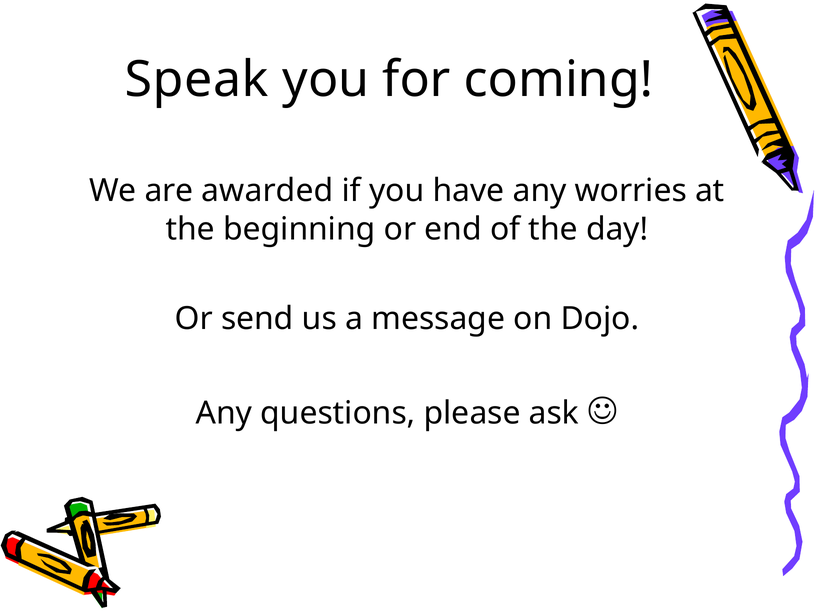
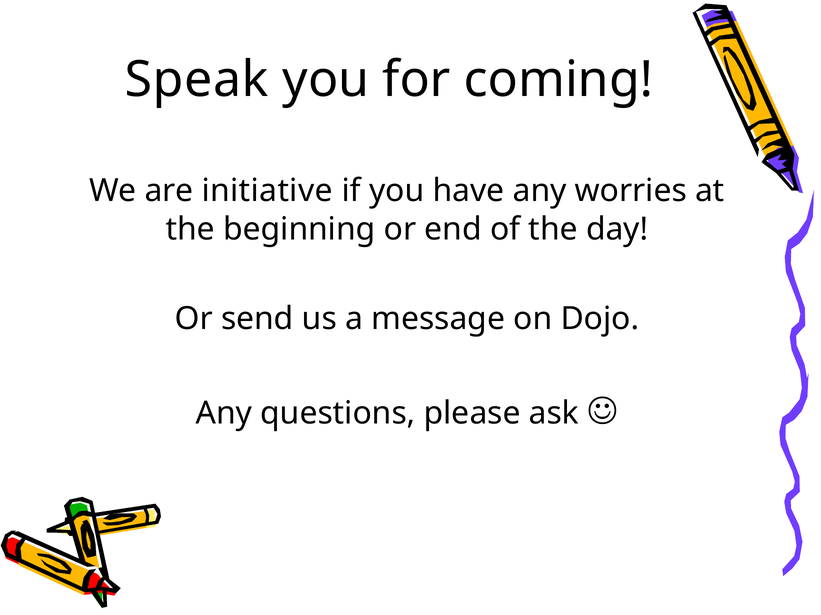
awarded: awarded -> initiative
